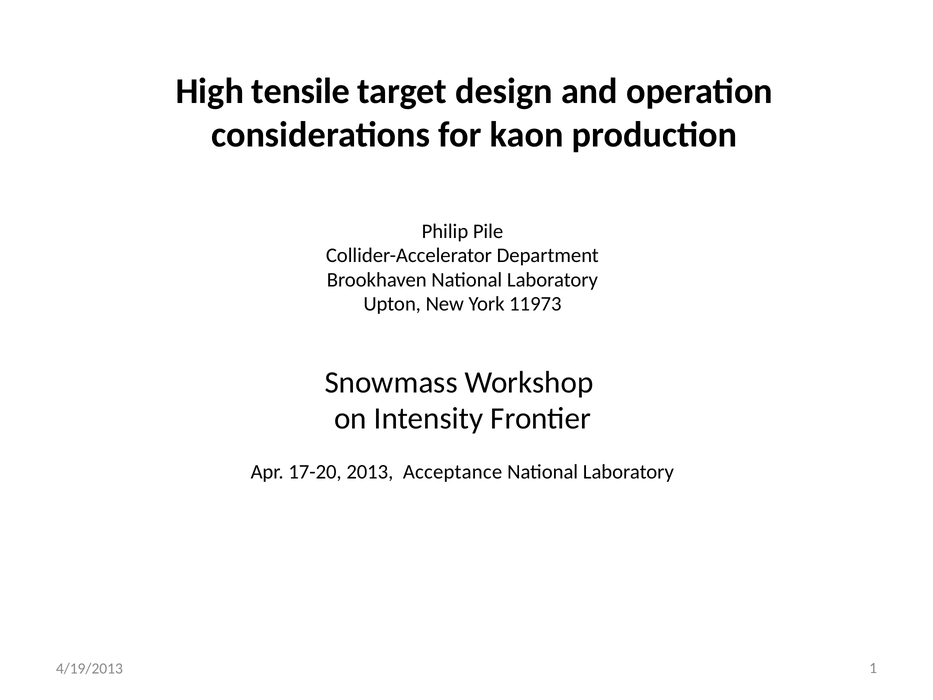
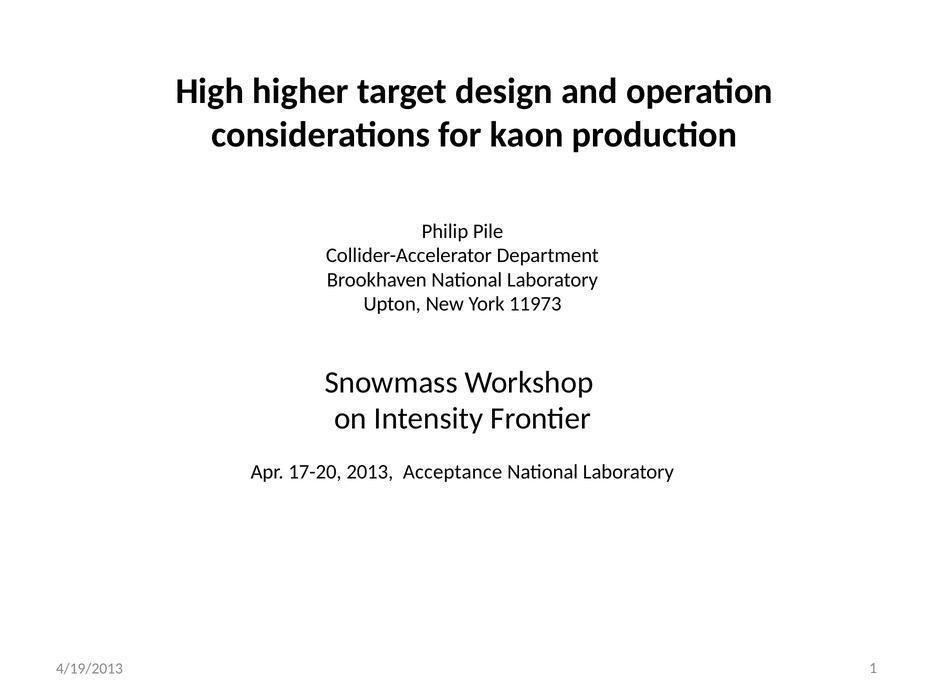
tensile: tensile -> higher
